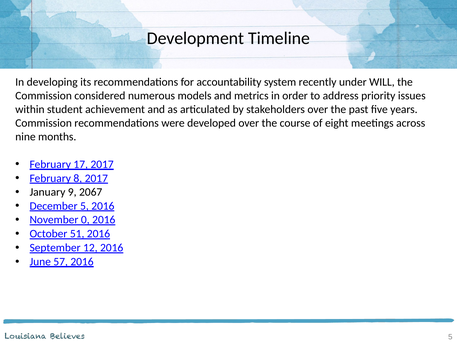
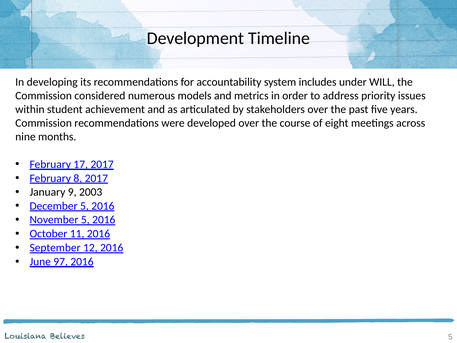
recently: recently -> includes
2067: 2067 -> 2003
November 0: 0 -> 5
51: 51 -> 11
57: 57 -> 97
